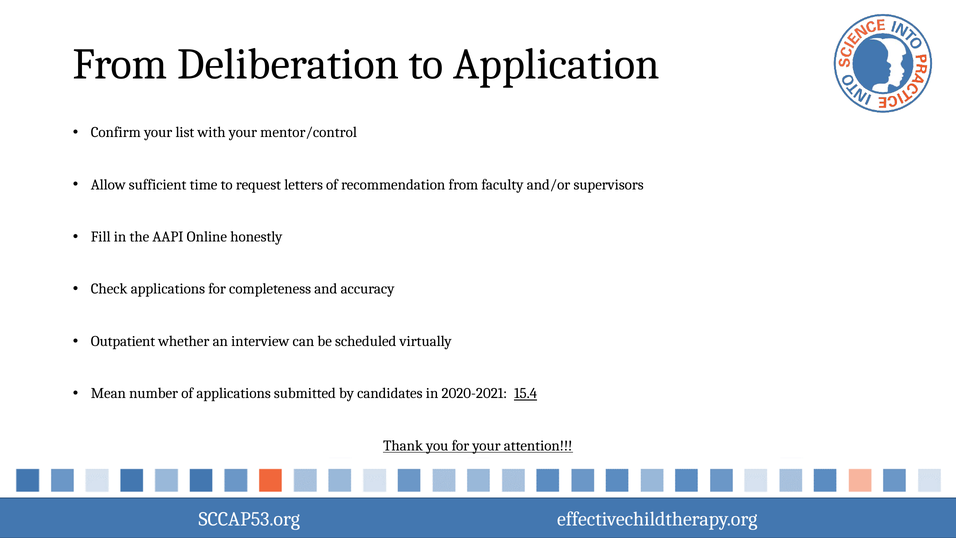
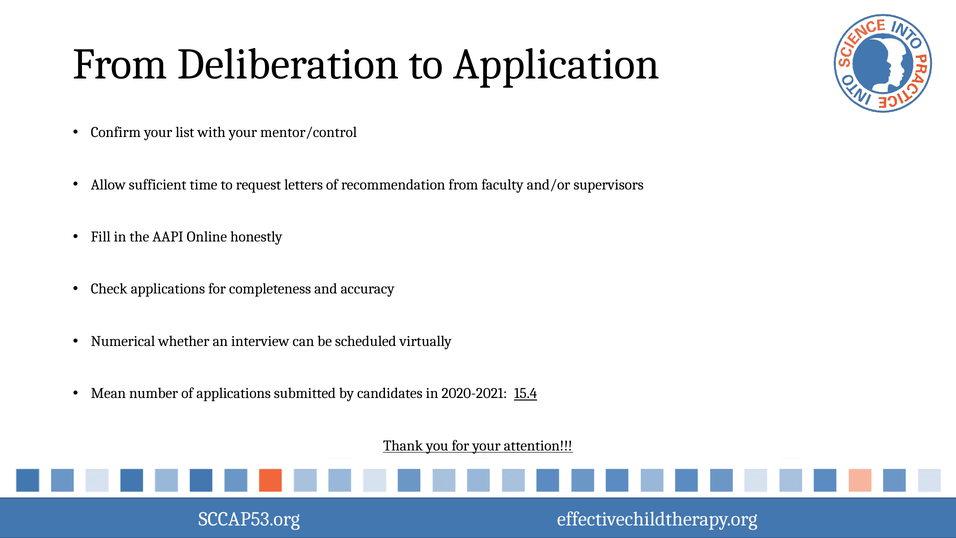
Outpatient: Outpatient -> Numerical
